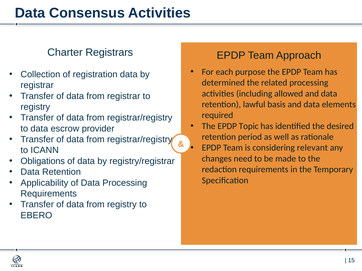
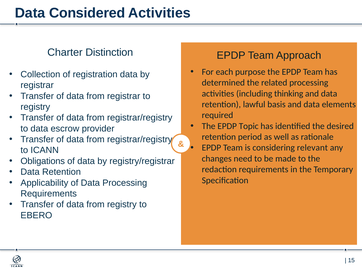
Consensus: Consensus -> Considered
Registrars: Registrars -> Distinction
allowed: allowed -> thinking
